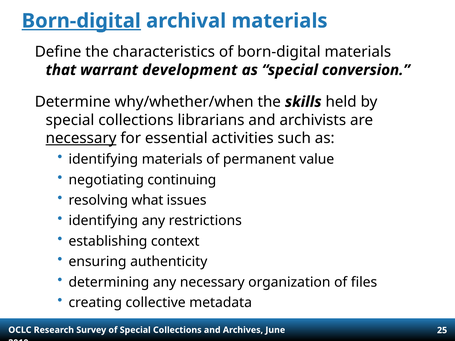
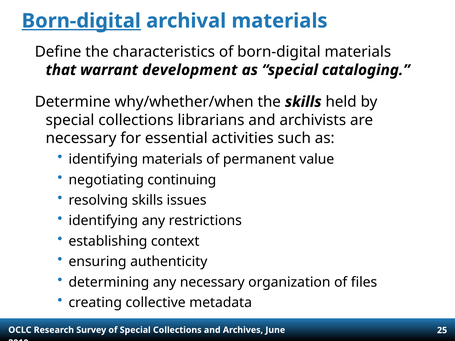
conversion: conversion -> cataloging
necessary at (81, 138) underline: present -> none
resolving what: what -> skills
